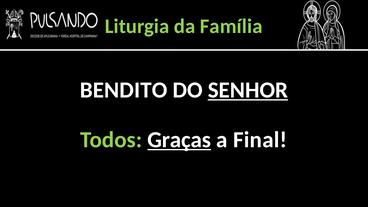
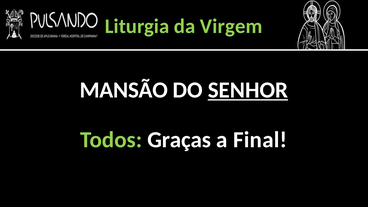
Família: Família -> Virgem
BENDITO: BENDITO -> MANSÃO
Graças underline: present -> none
